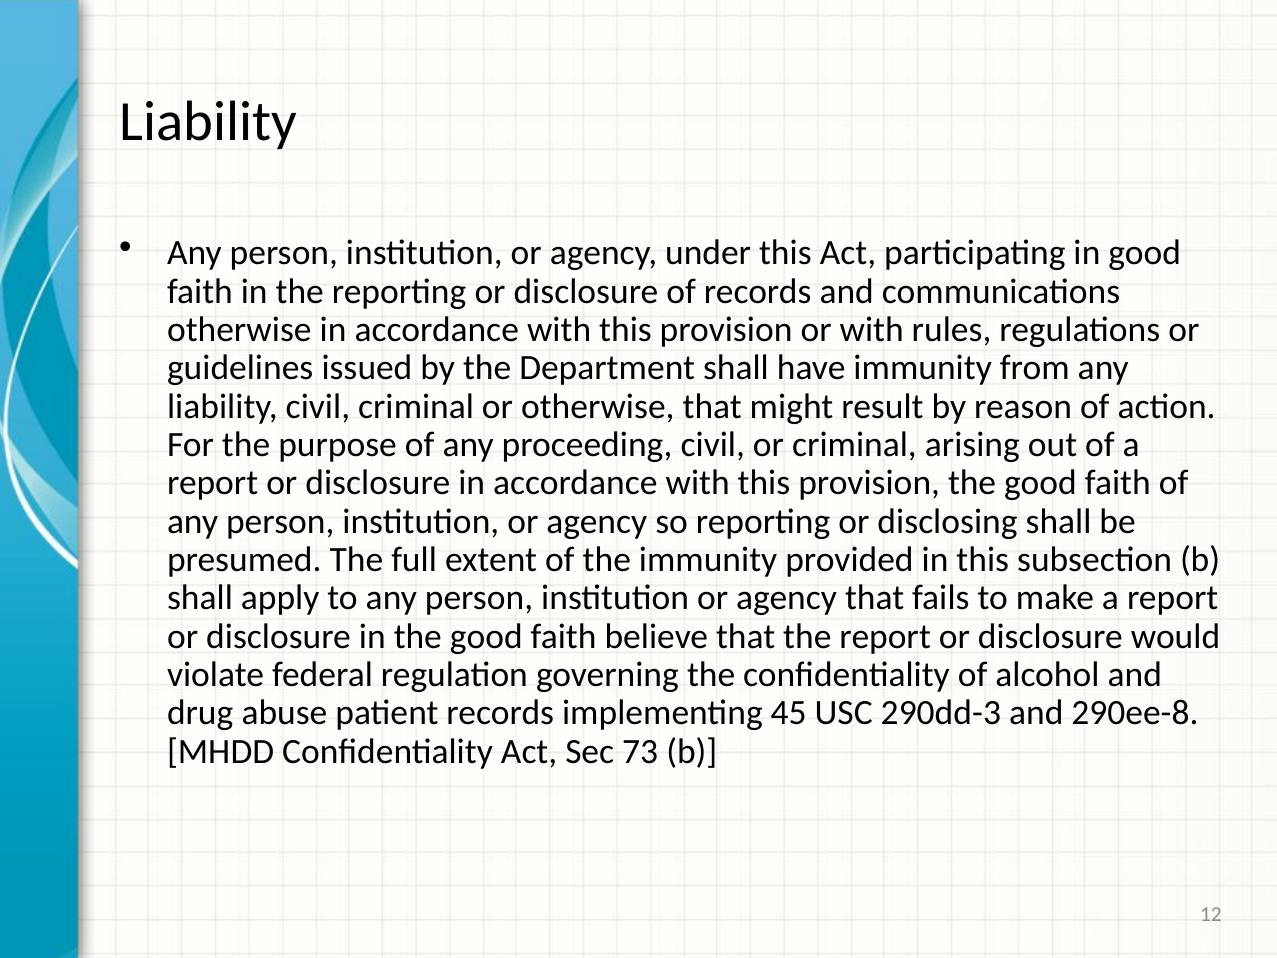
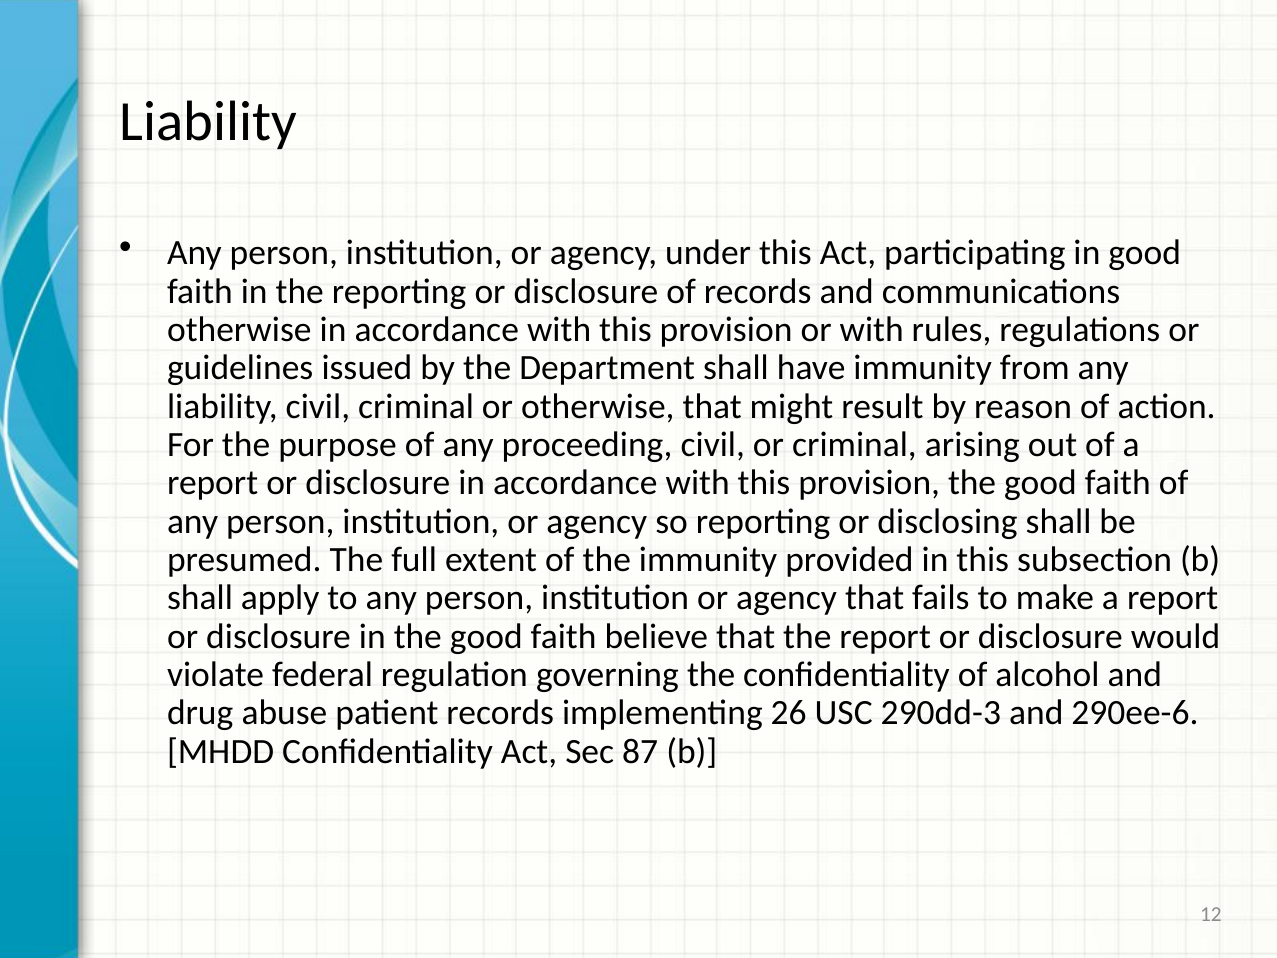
45: 45 -> 26
290ee-8: 290ee-8 -> 290ee-6
73: 73 -> 87
